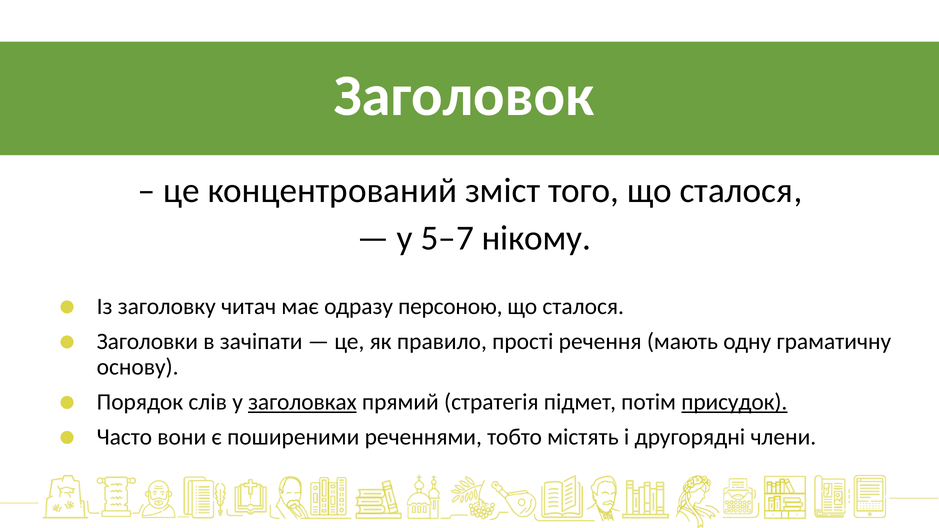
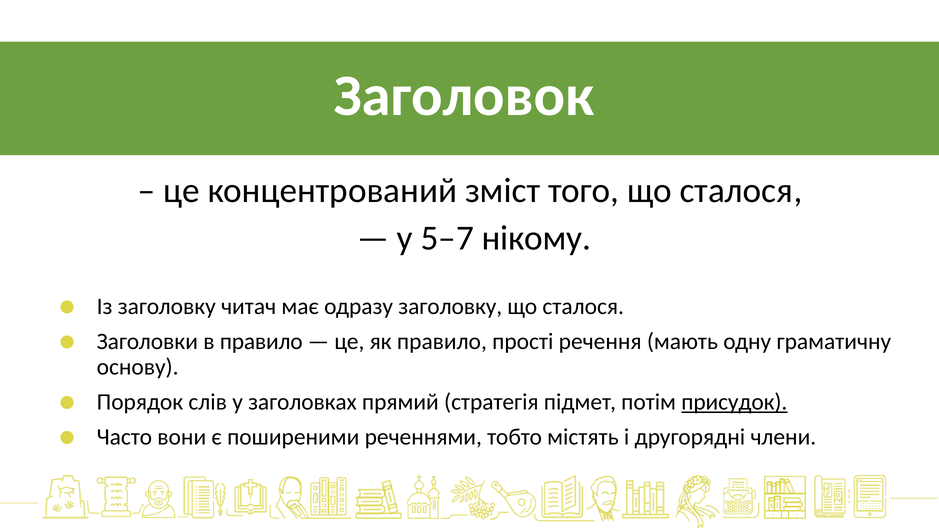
одразу персоною: персоною -> заголовку
в зачіпати: зачіпати -> правило
заголовках underline: present -> none
